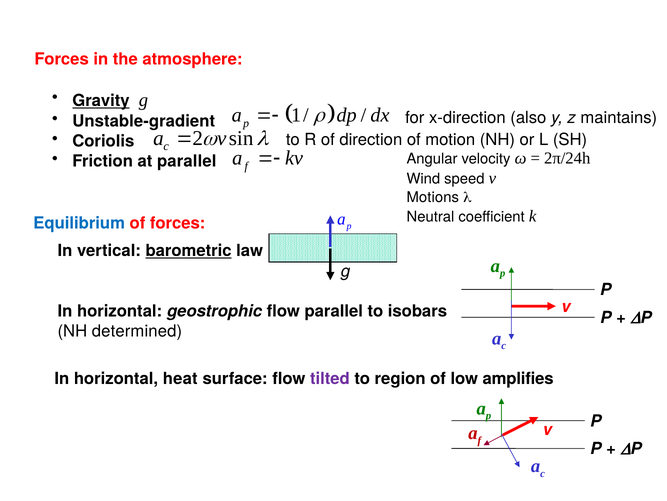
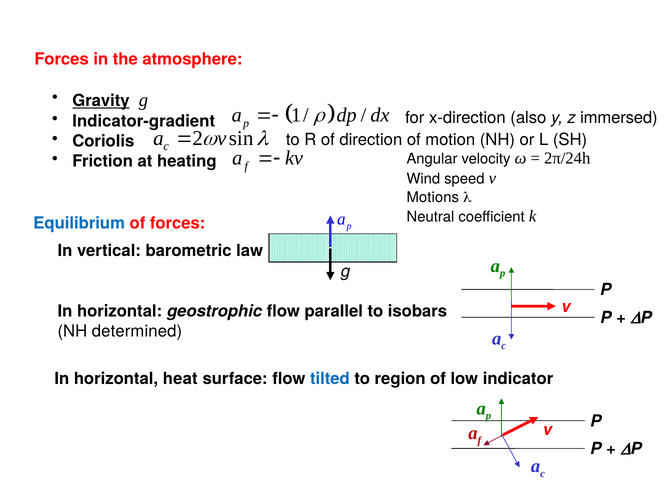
maintains: maintains -> immersed
Unstable-gradient: Unstable-gradient -> Indicator-gradient
at parallel: parallel -> heating
barometric underline: present -> none
tilted colour: purple -> blue
amplifies: amplifies -> indicator
